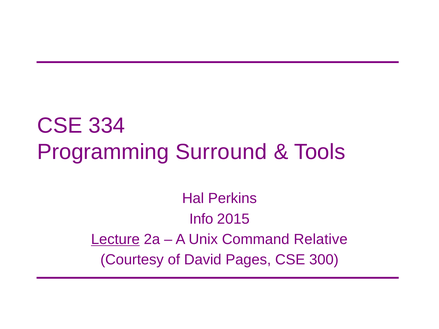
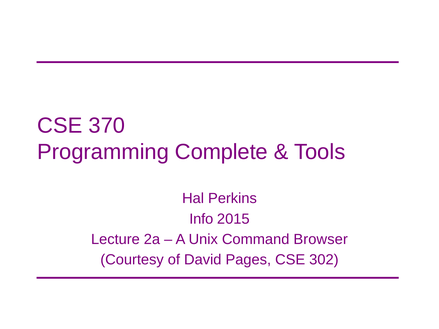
334: 334 -> 370
Surround: Surround -> Complete
Lecture underline: present -> none
Relative: Relative -> Browser
300: 300 -> 302
